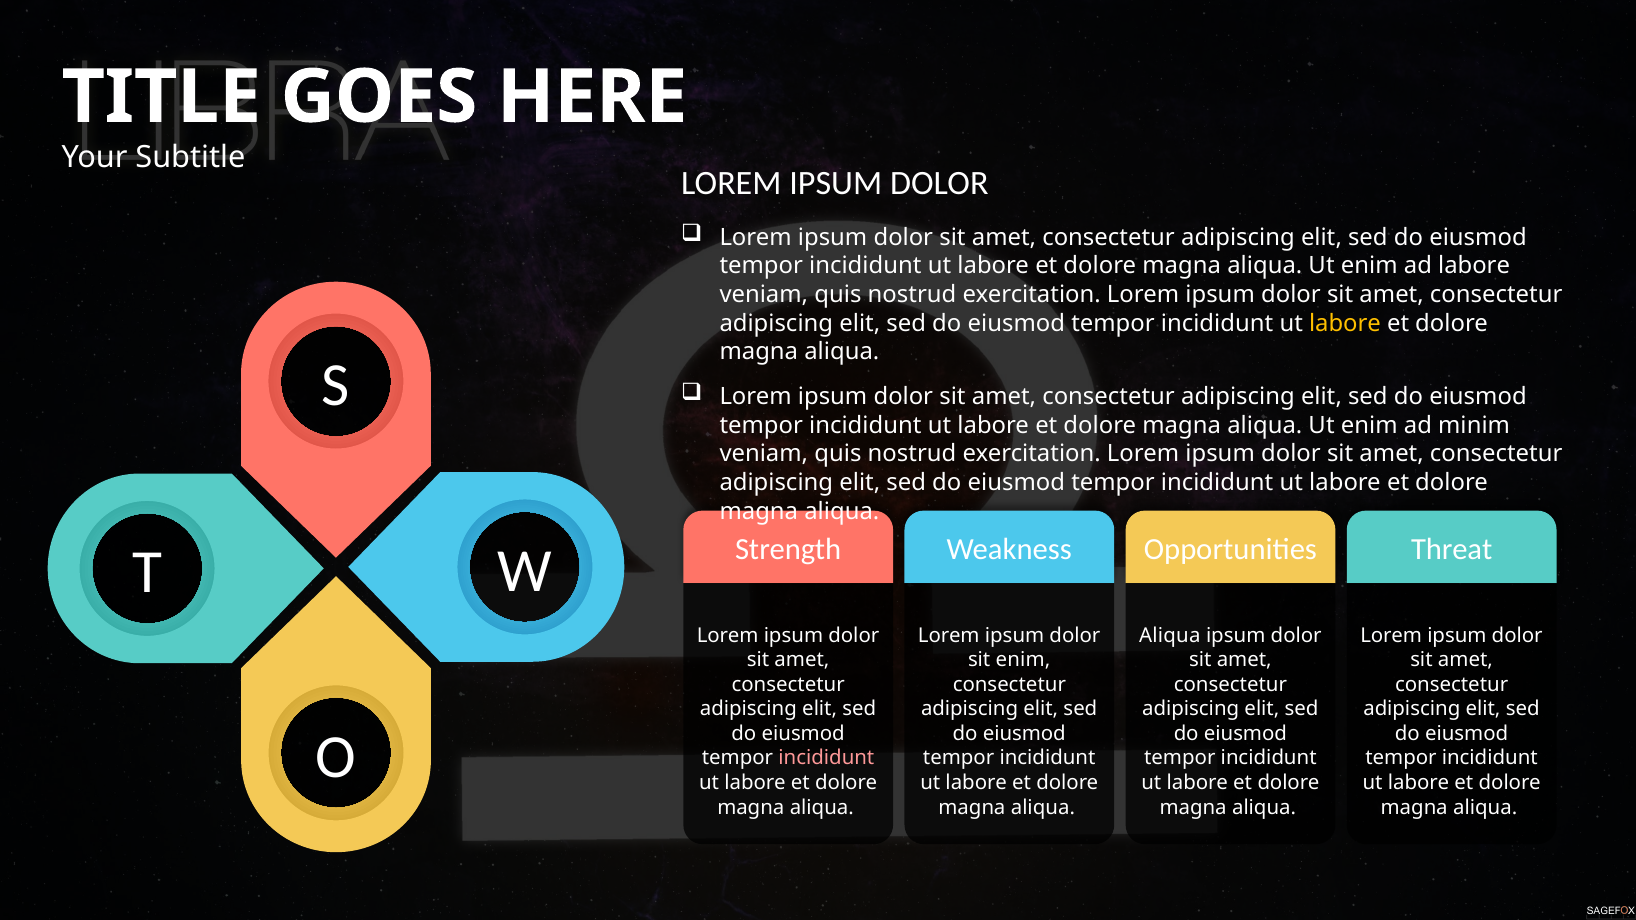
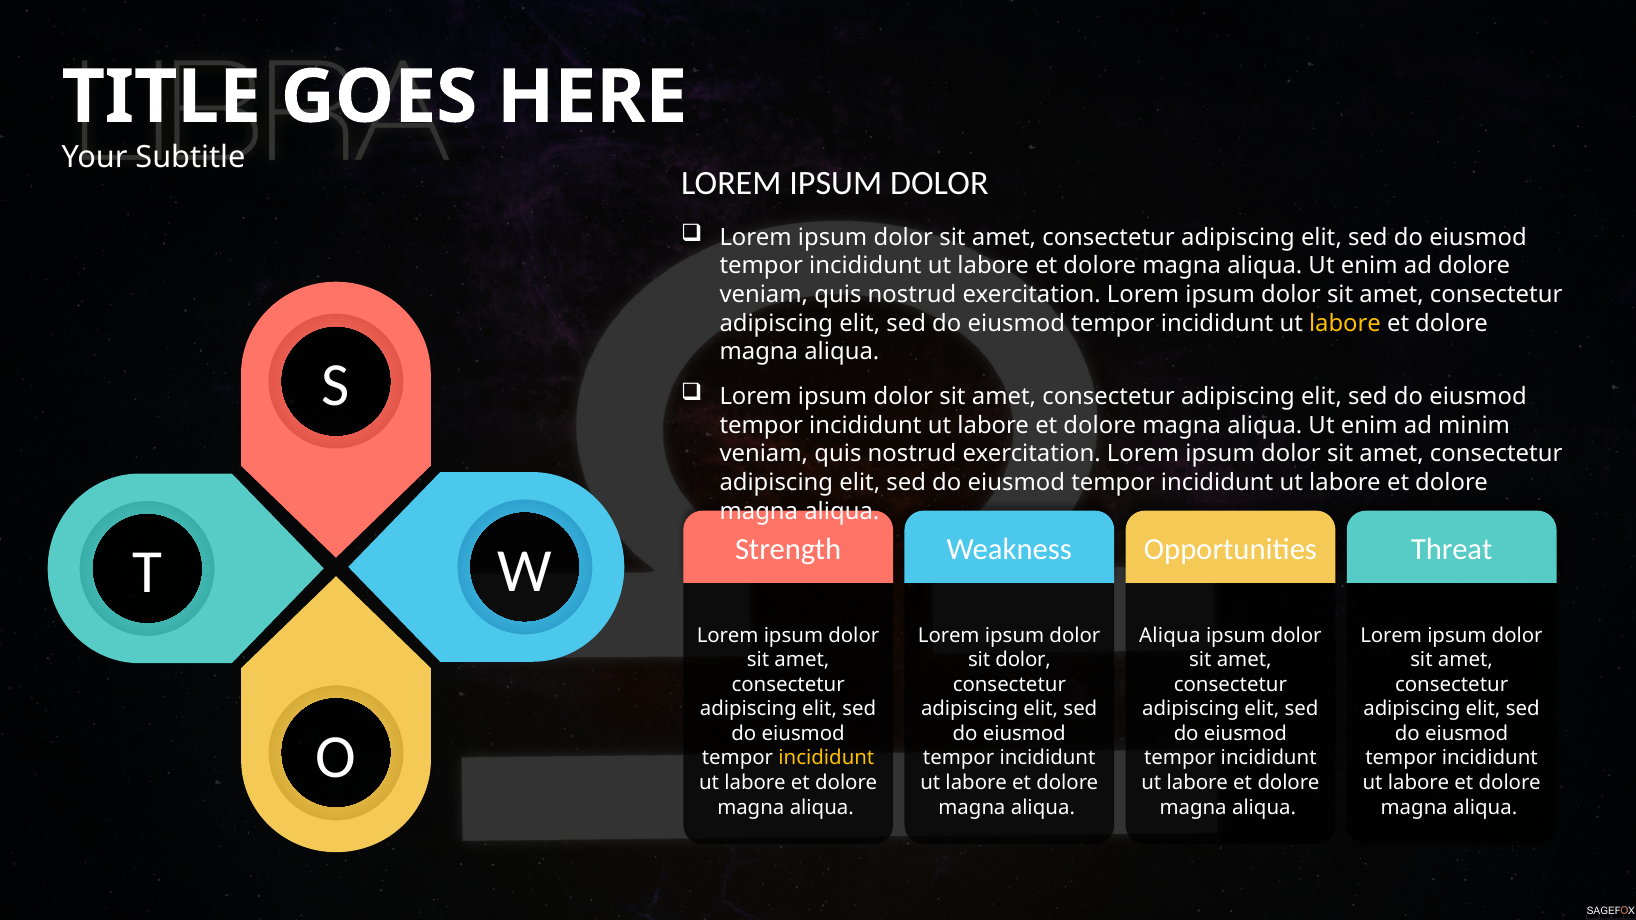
ad labore: labore -> dolore
sit enim: enim -> dolor
incididunt at (826, 758) colour: pink -> yellow
